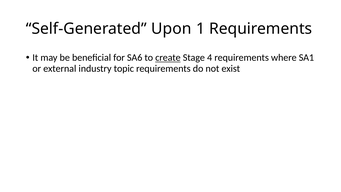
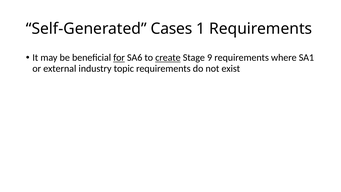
Upon: Upon -> Cases
for underline: none -> present
4: 4 -> 9
